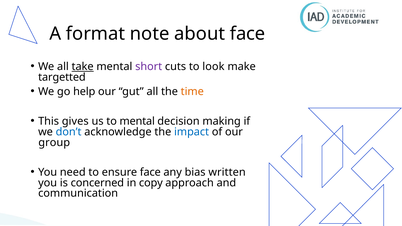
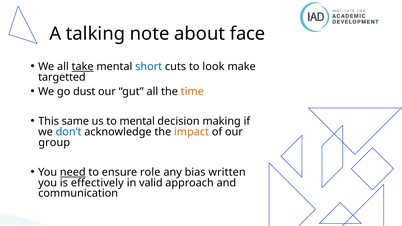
format: format -> talking
short colour: purple -> blue
help: help -> dust
gives: gives -> same
impact colour: blue -> orange
need underline: none -> present
ensure face: face -> role
concerned: concerned -> effectively
copy: copy -> valid
